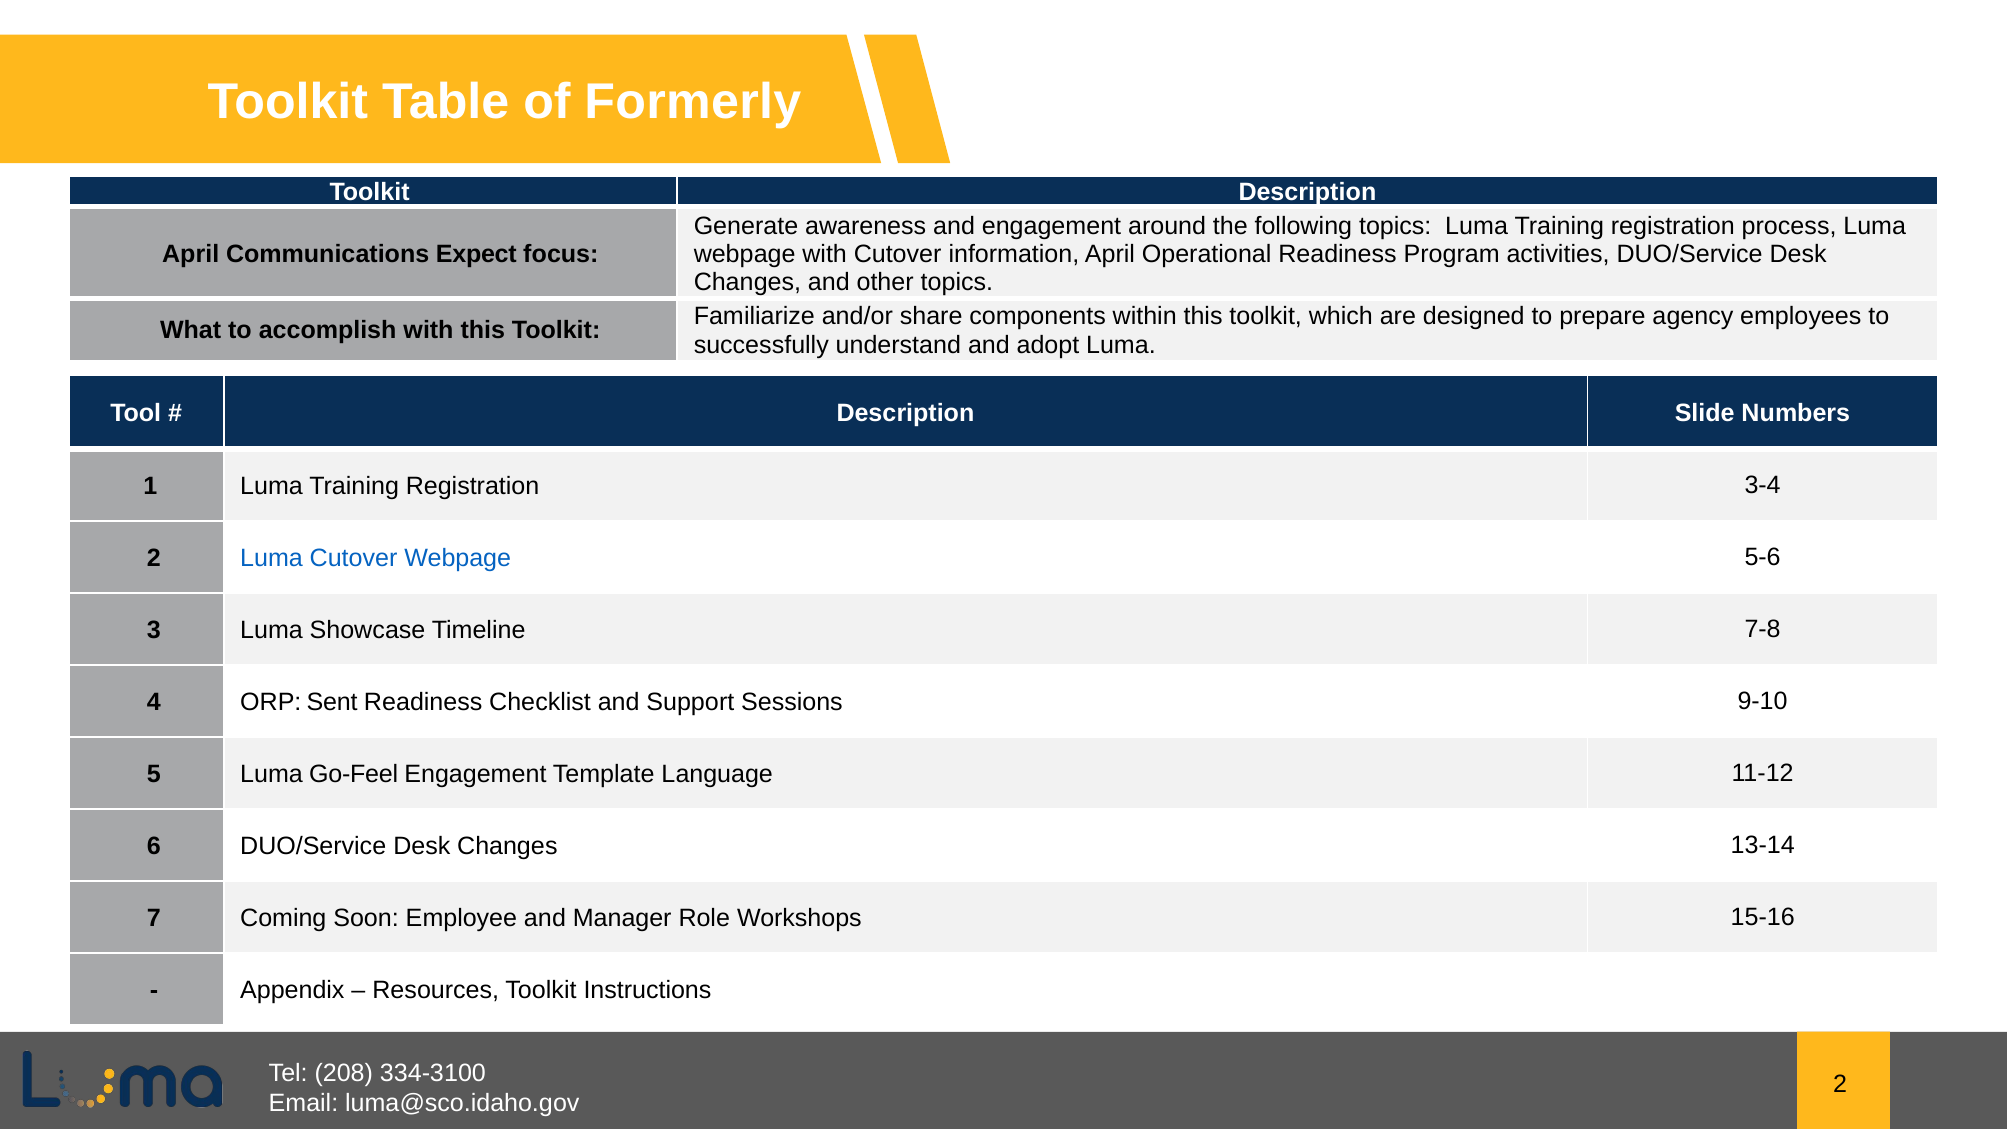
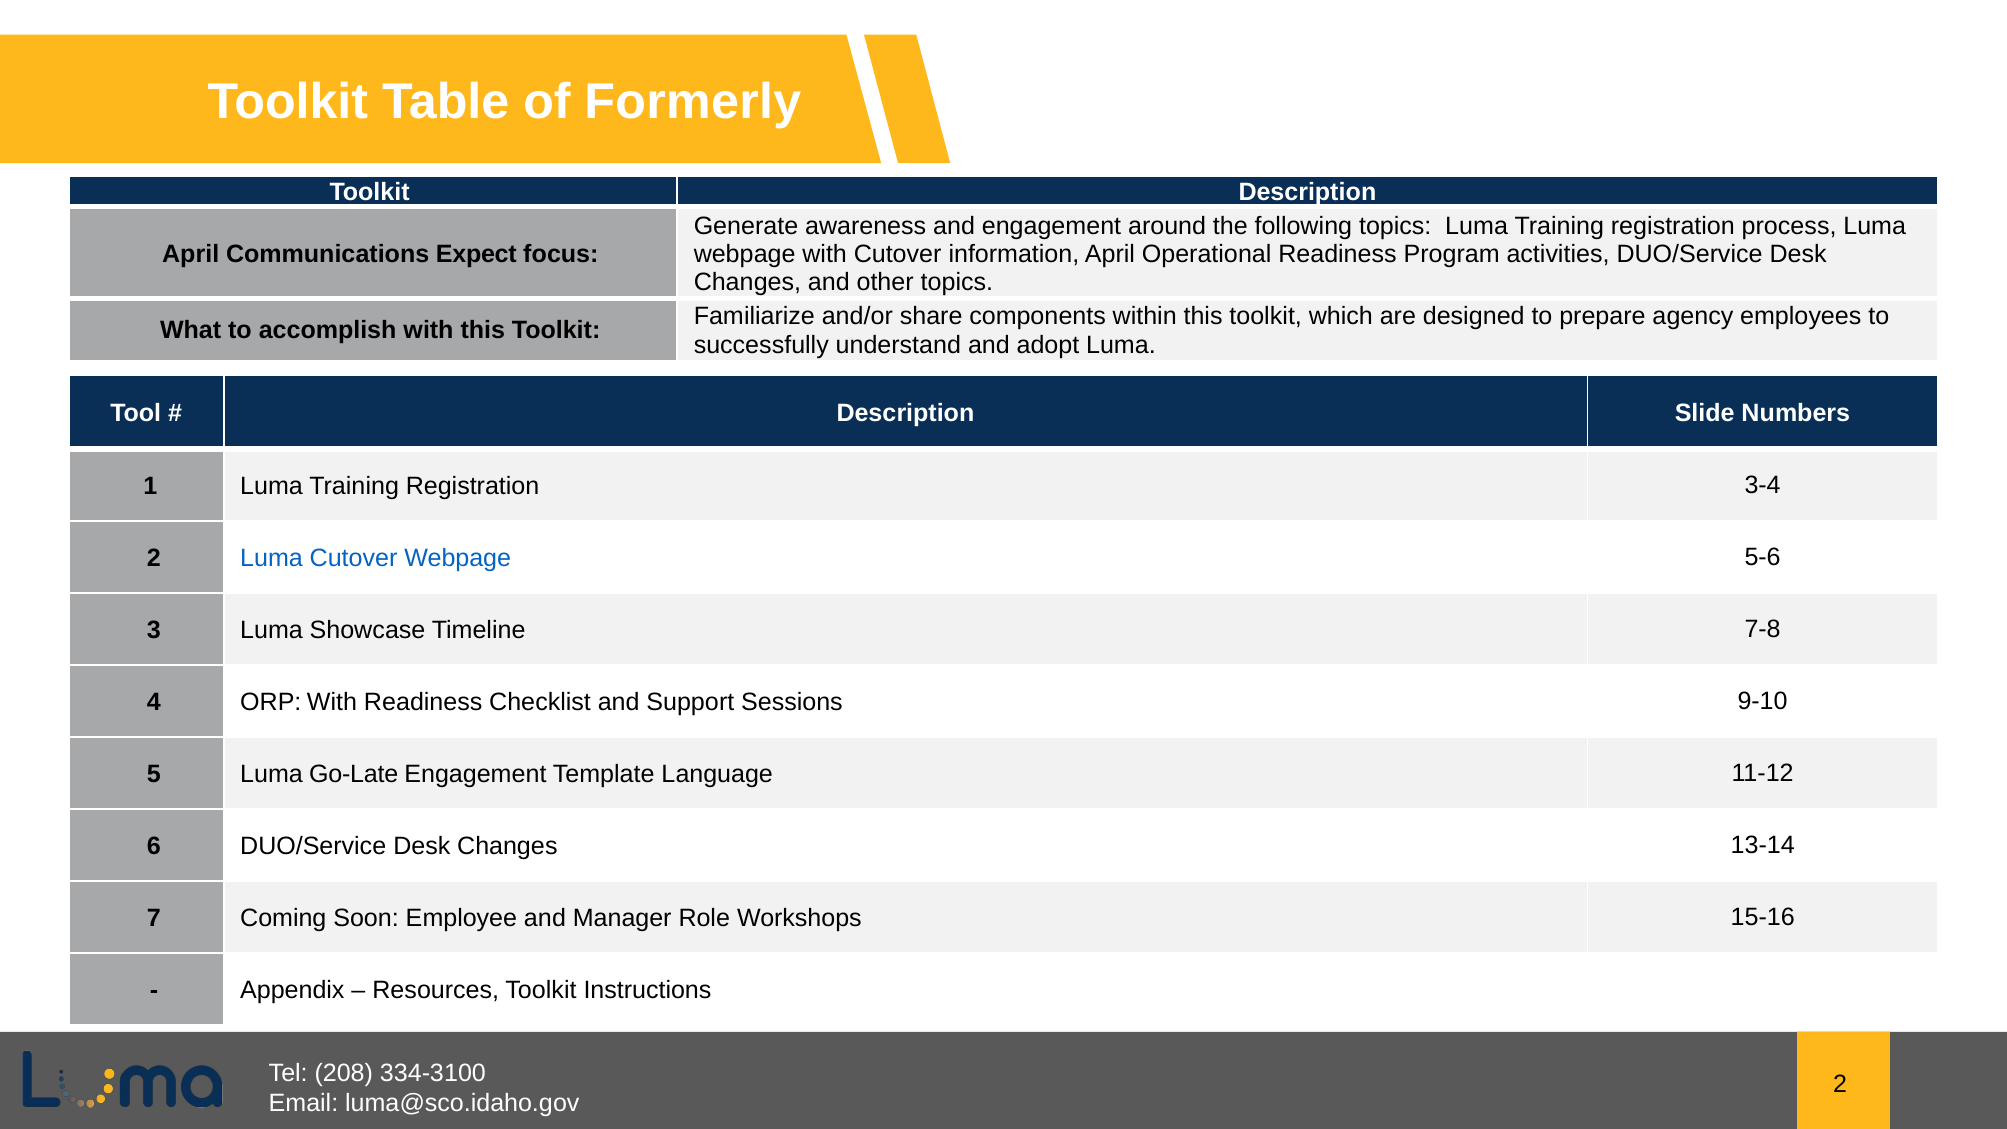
ORP Sent: Sent -> With
Go-Feel: Go-Feel -> Go-Late
